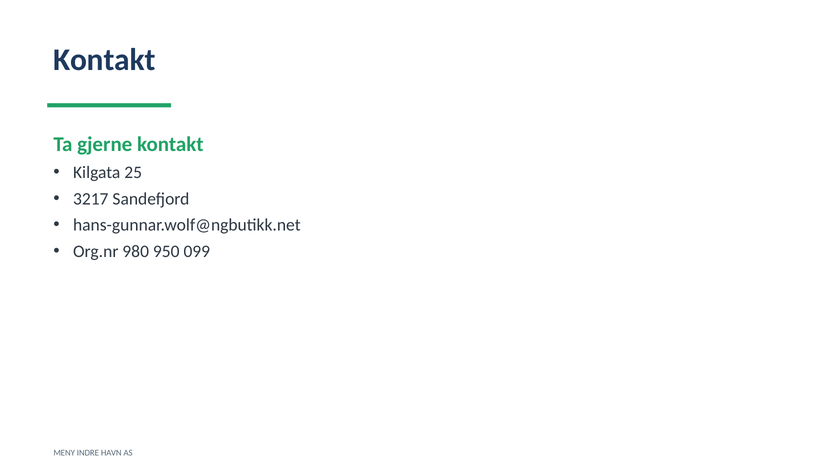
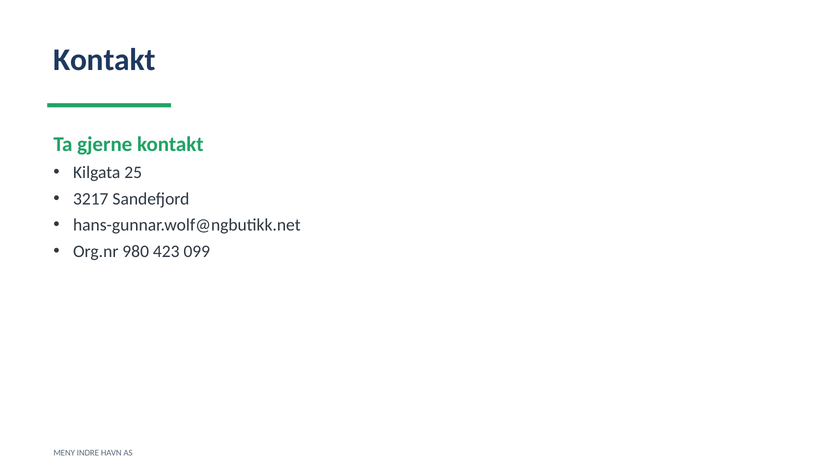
950: 950 -> 423
